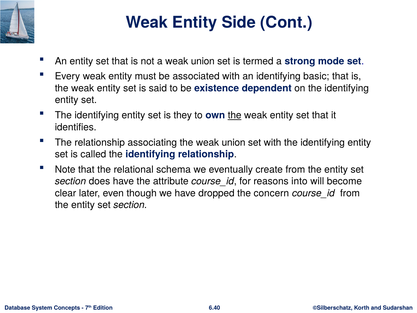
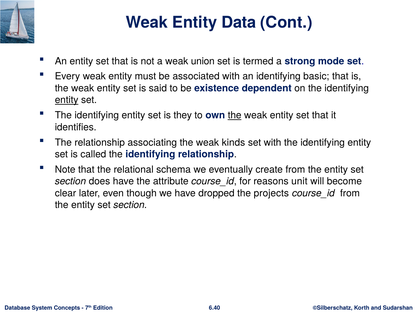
Side: Side -> Data
entity at (67, 100) underline: none -> present
the weak union: union -> kinds
into: into -> unit
concern: concern -> projects
